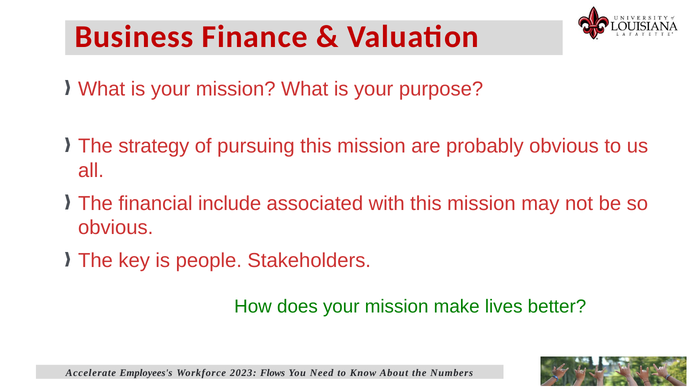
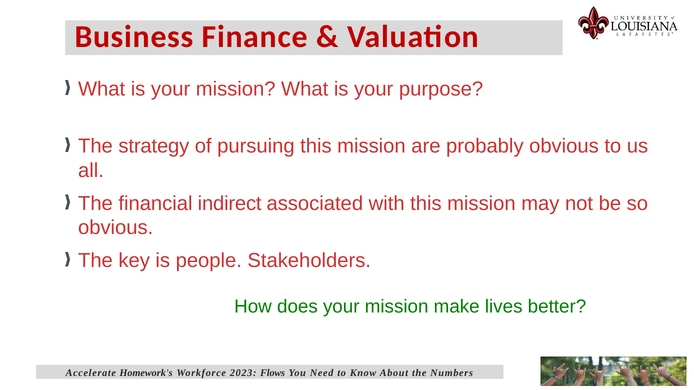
include: include -> indirect
Employees's: Employees's -> Homework's
